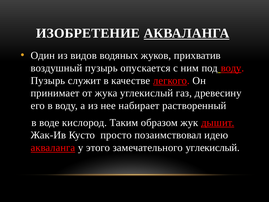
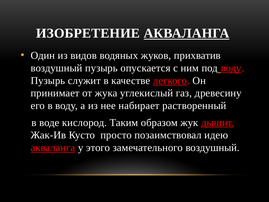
замечательного углекислый: углекислый -> воздушный
